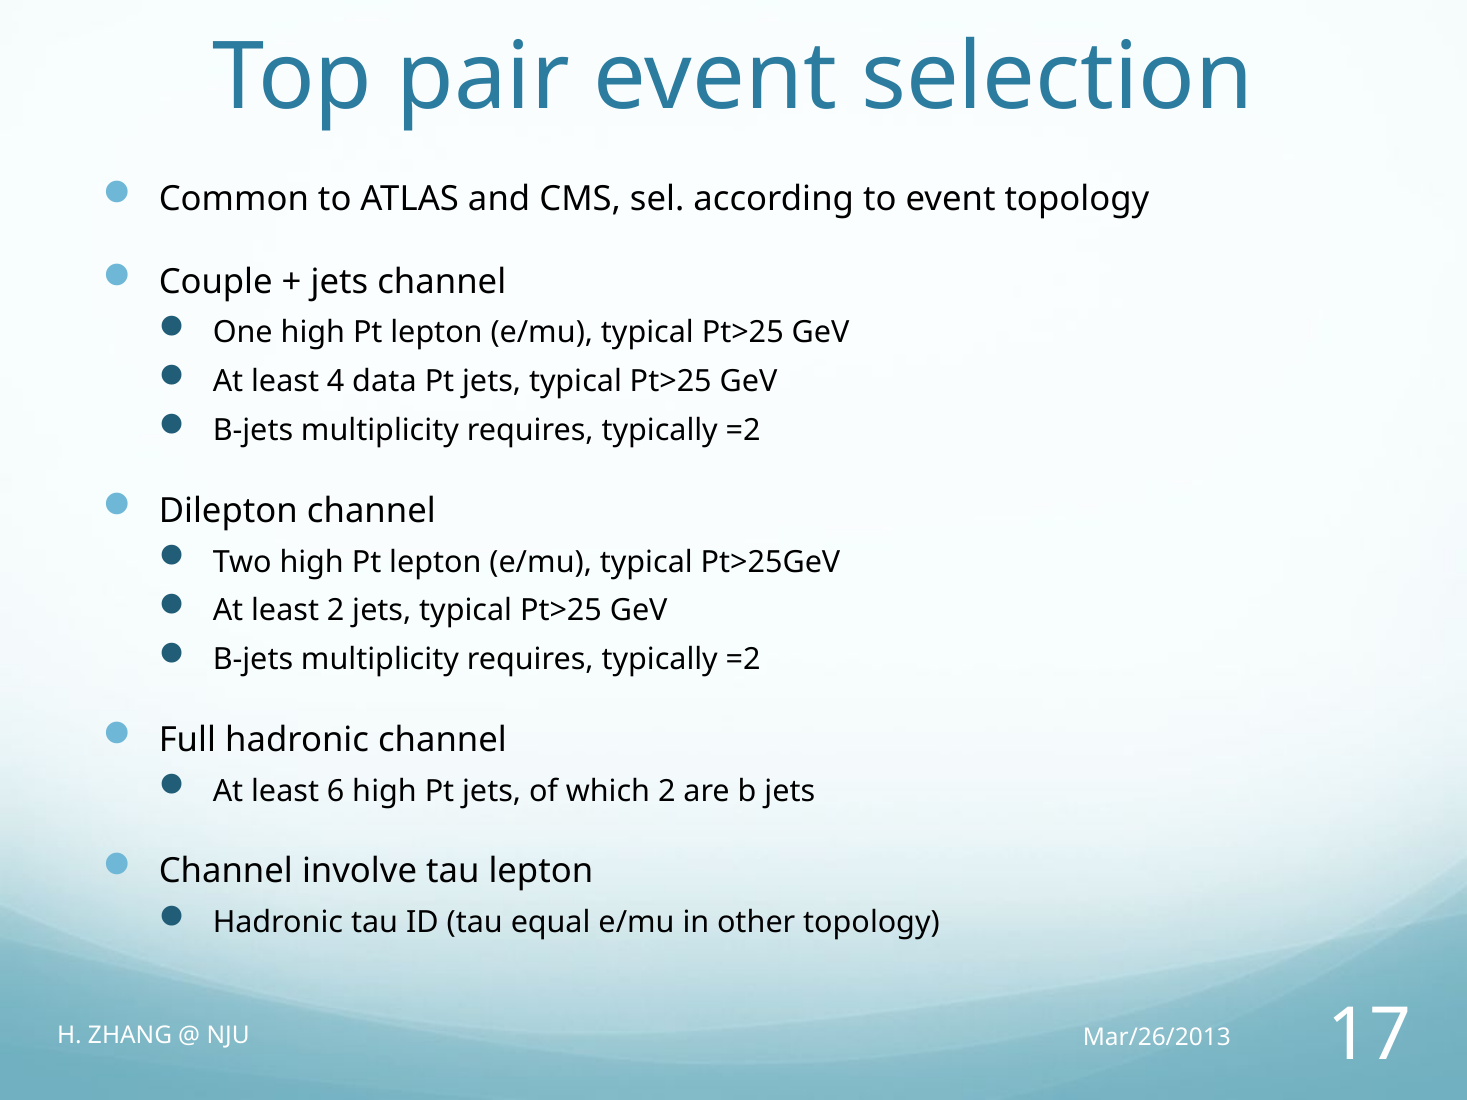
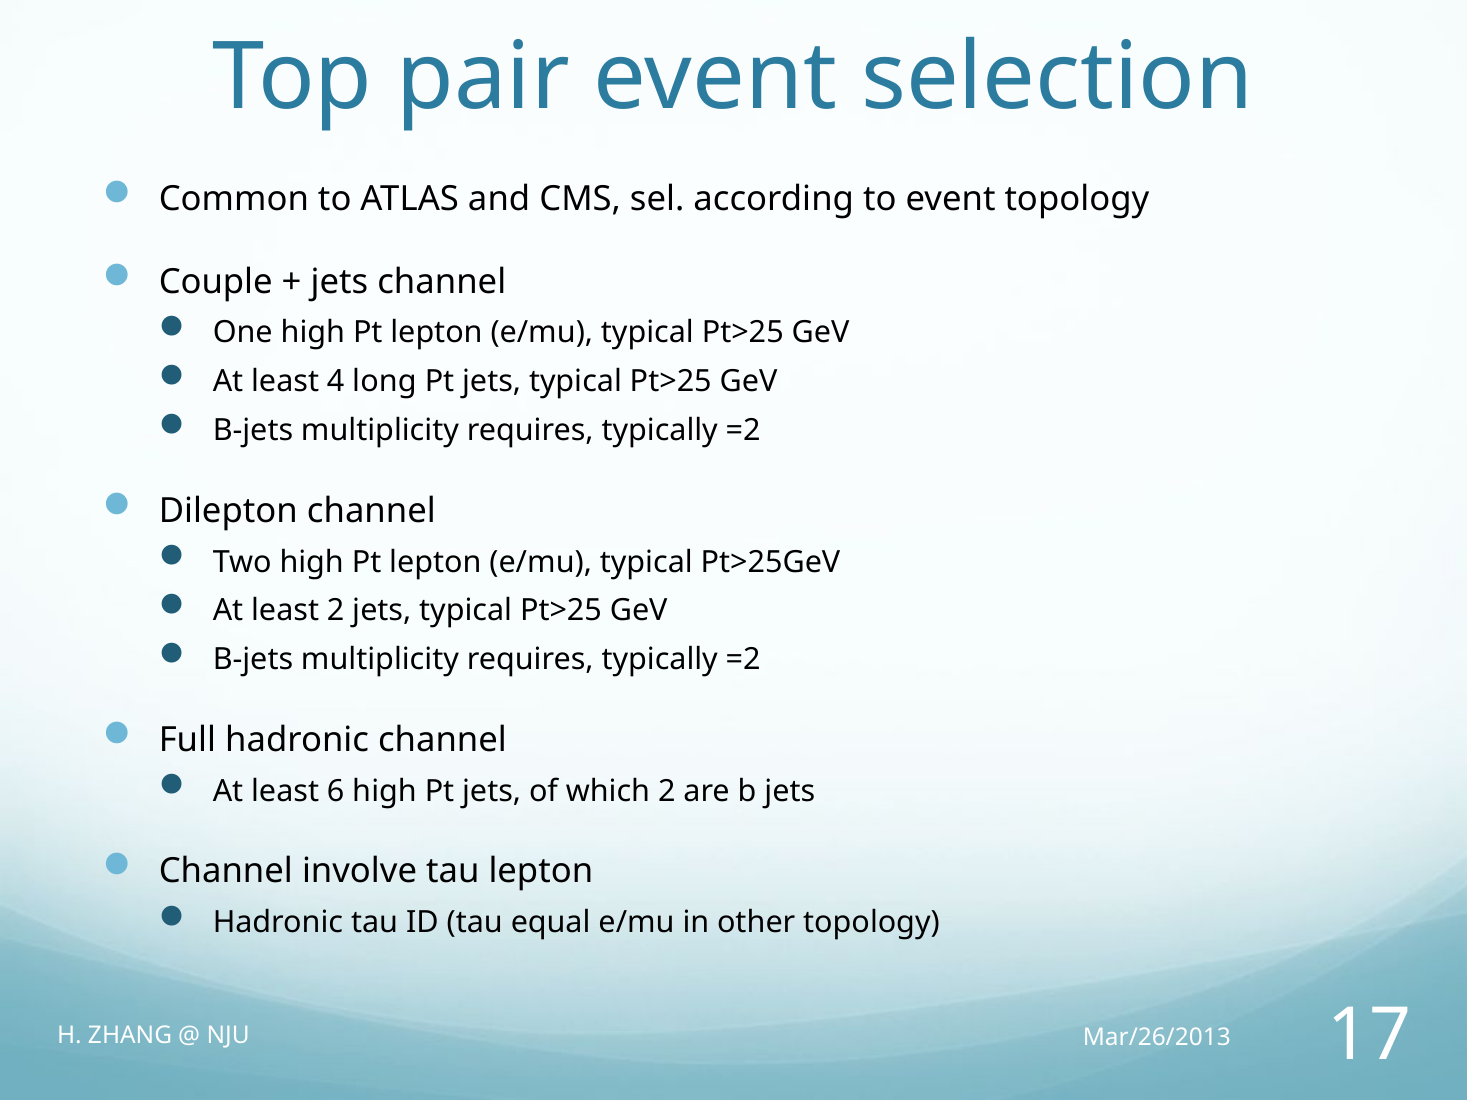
data: data -> long
